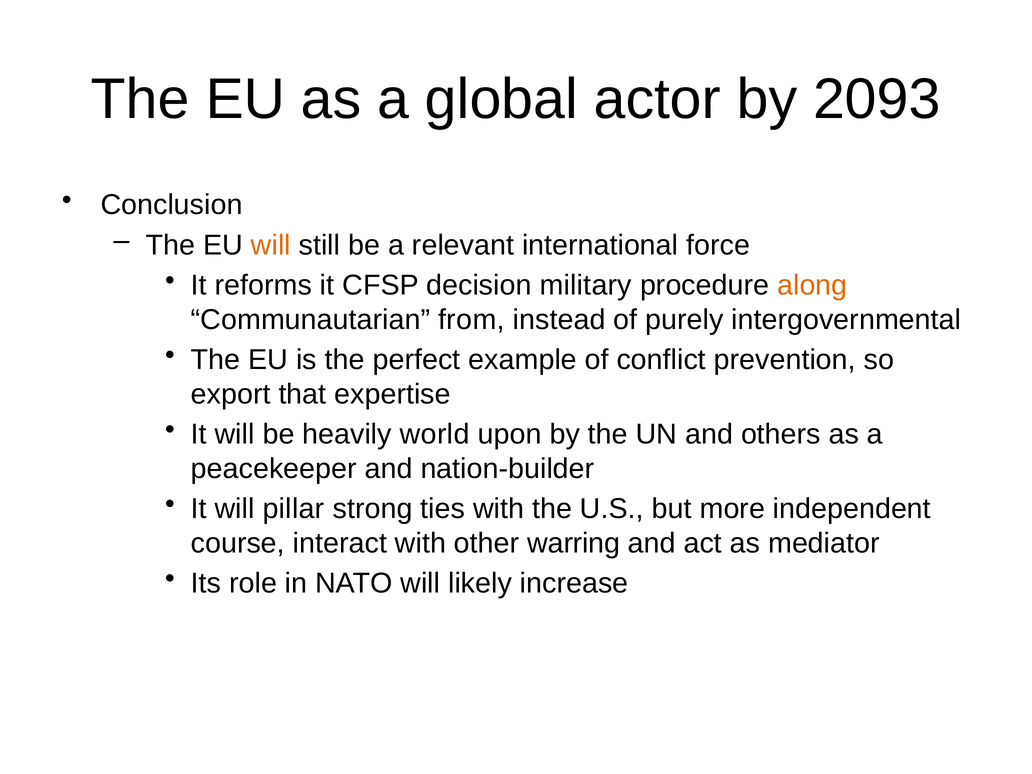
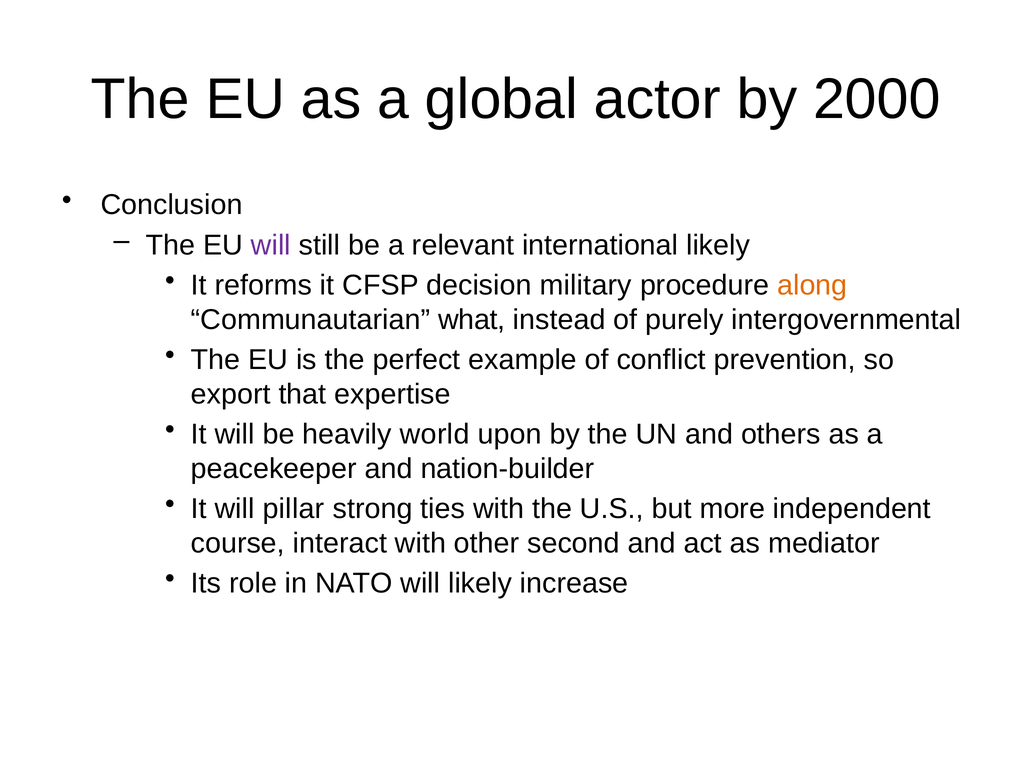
2093: 2093 -> 2000
will at (271, 245) colour: orange -> purple
international force: force -> likely
from: from -> what
warring: warring -> second
